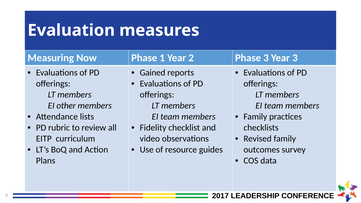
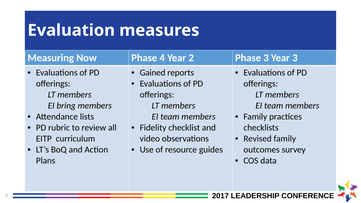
1: 1 -> 4
other: other -> bring
